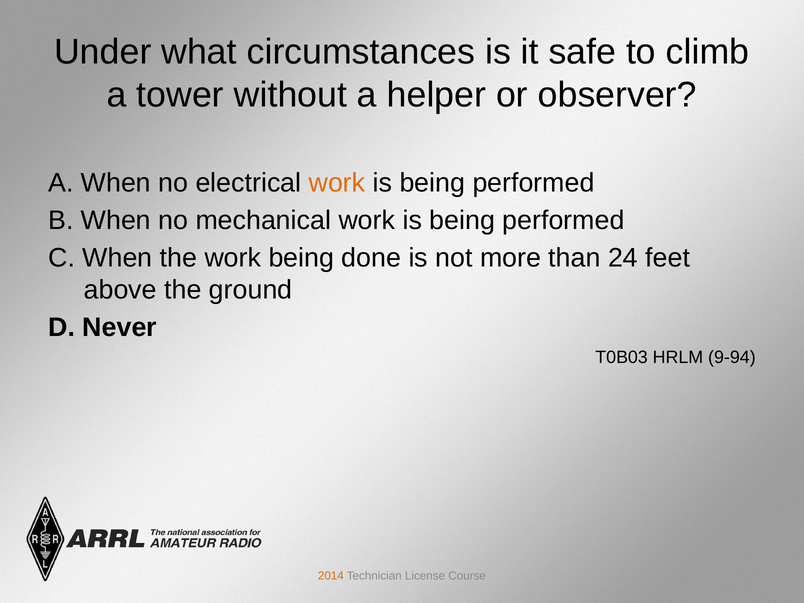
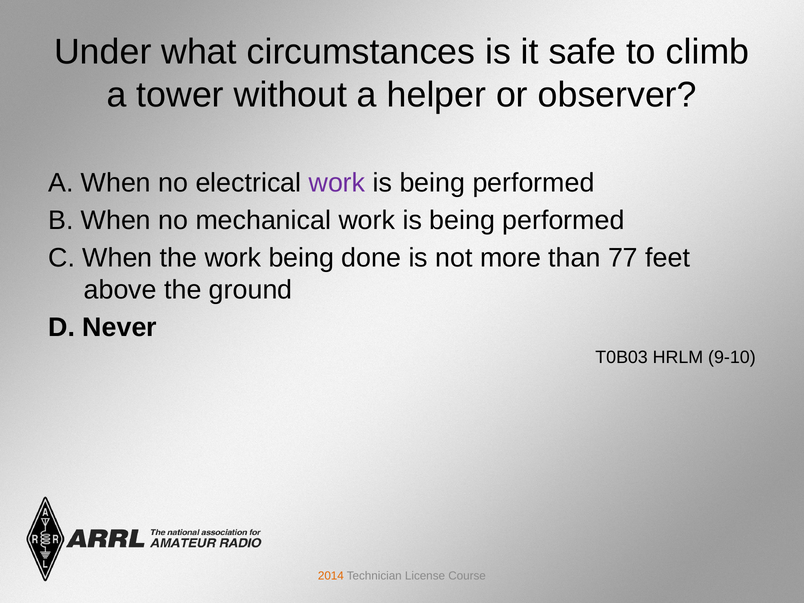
work at (337, 183) colour: orange -> purple
24: 24 -> 77
9-94: 9-94 -> 9-10
